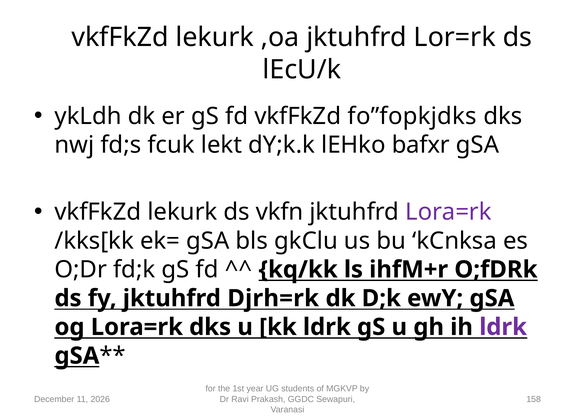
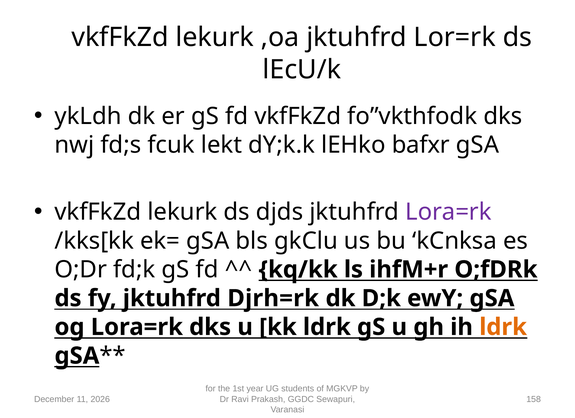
fo”fopkjdks: fo”fopkjdks -> fo”vkthfodk
vkfn: vkfn -> djds
ldrk at (503, 327) colour: purple -> orange
